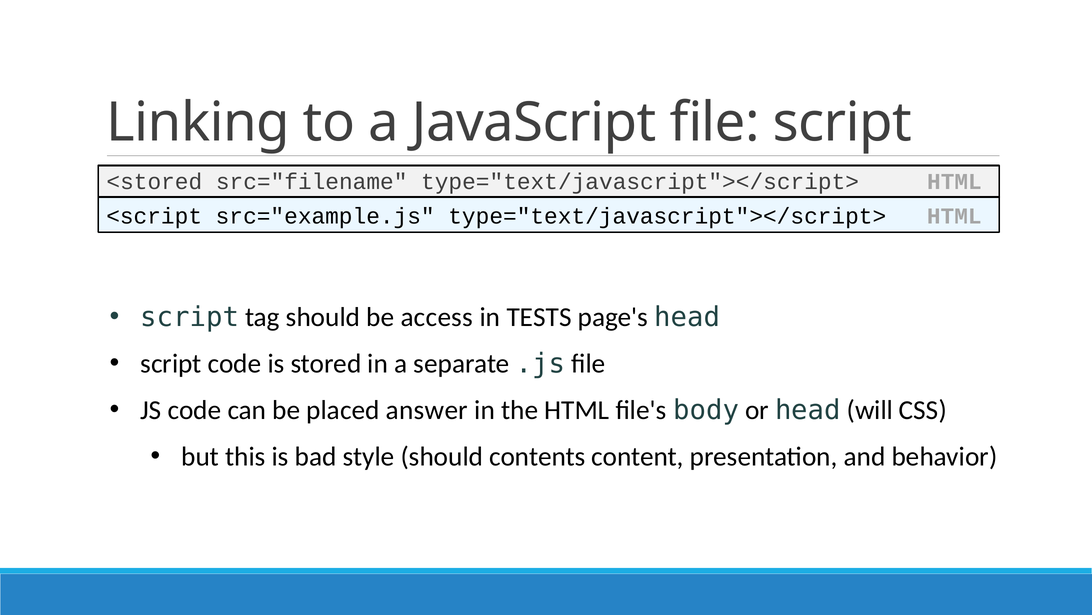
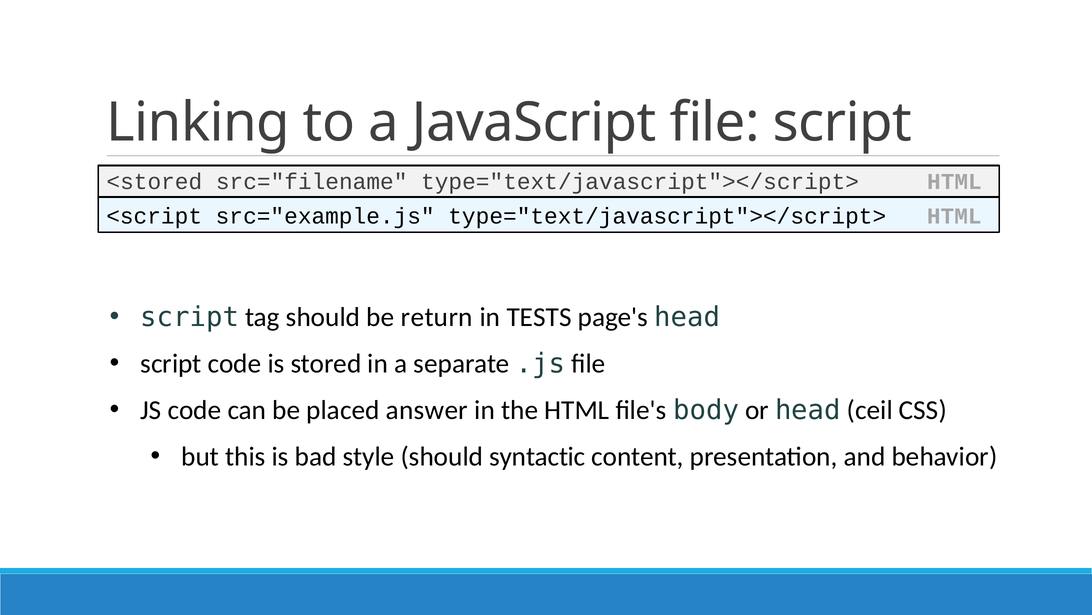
access: access -> return
will: will -> ceil
contents: contents -> syntactic
